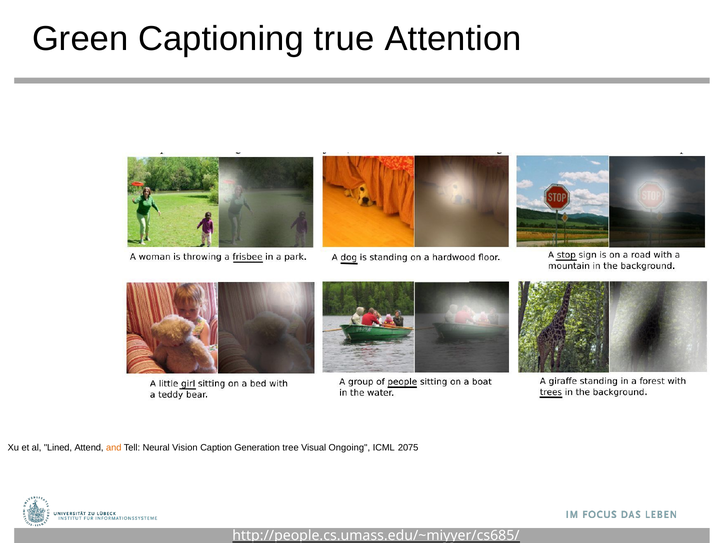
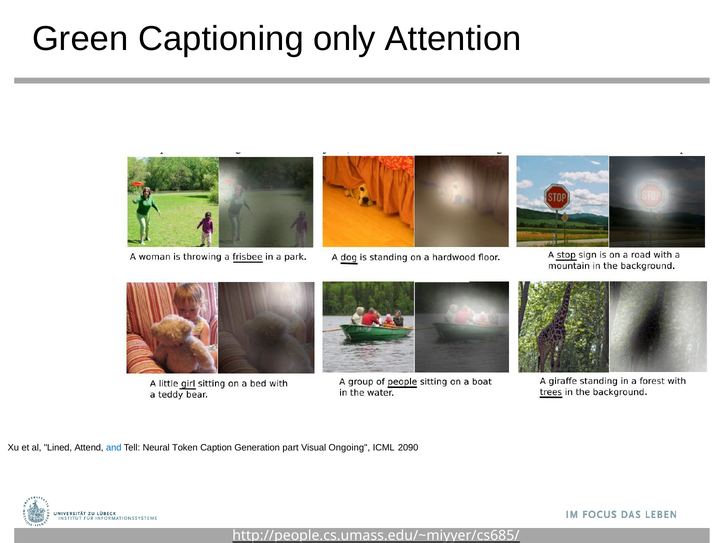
true: true -> only
and colour: orange -> blue
Vision: Vision -> Token
tree: tree -> part
2075: 2075 -> 2090
